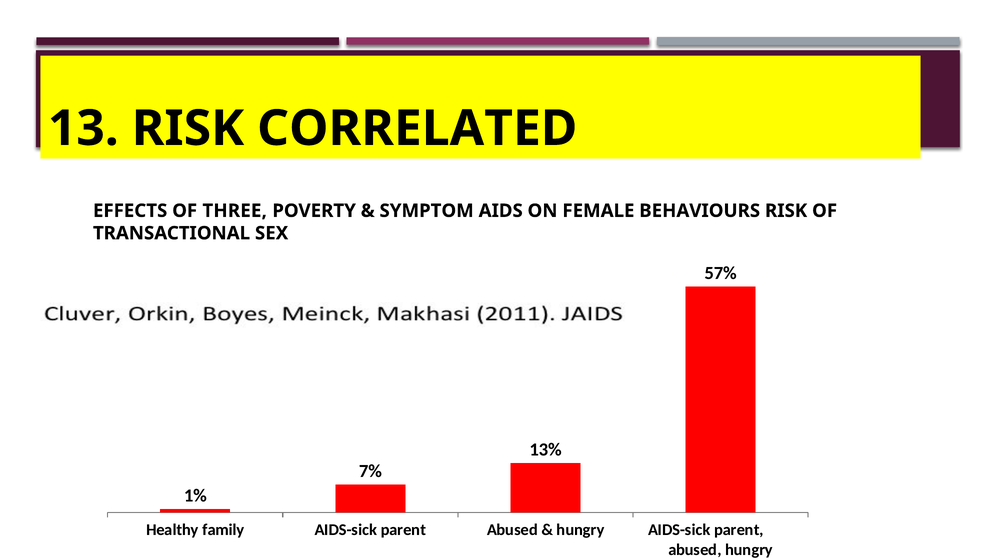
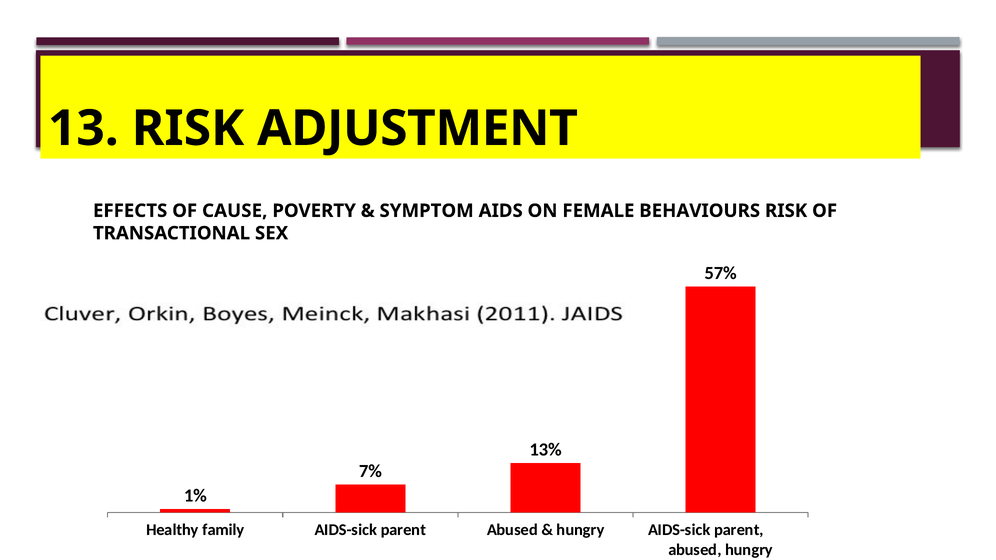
CORRELATED: CORRELATED -> ADJUSTMENT
THREE: THREE -> CAUSE
